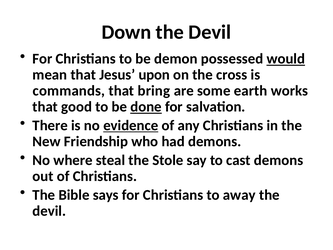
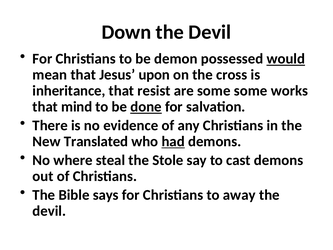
commands: commands -> inheritance
bring: bring -> resist
some earth: earth -> some
good: good -> mind
evidence underline: present -> none
Friendship: Friendship -> Translated
had underline: none -> present
